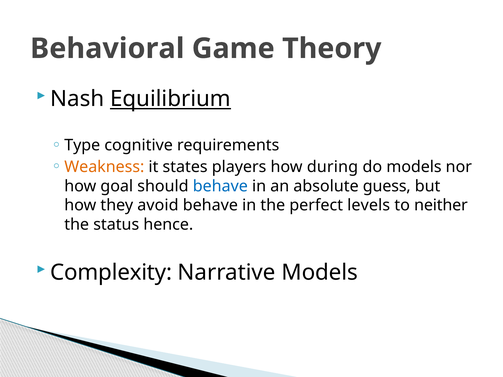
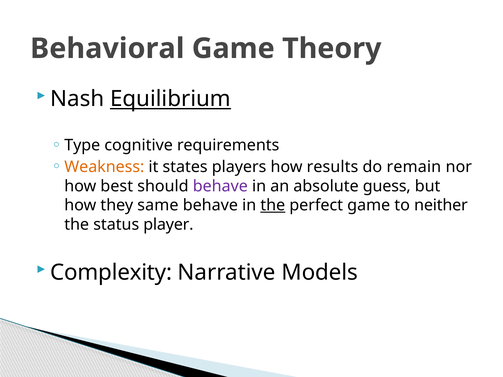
during: during -> results
do models: models -> remain
goal: goal -> best
behave at (220, 186) colour: blue -> purple
avoid: avoid -> same
the at (273, 205) underline: none -> present
perfect levels: levels -> game
hence: hence -> player
